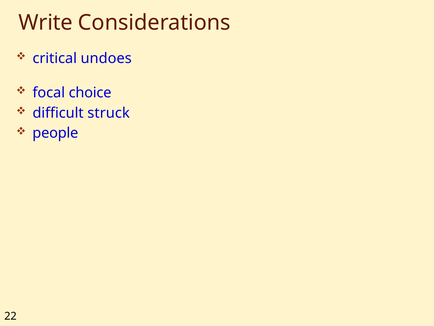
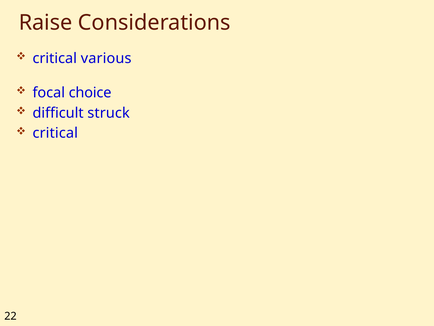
Write: Write -> Raise
undoes: undoes -> various
people at (55, 133): people -> critical
